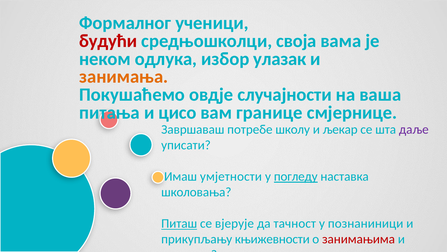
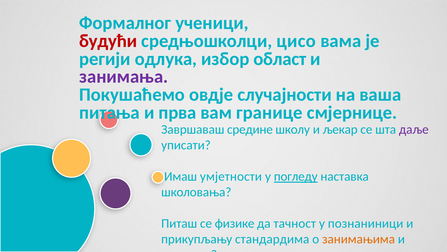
своја: своја -> цисо
неком: неком -> регији
улазак: улазак -> област
занимања colour: orange -> purple
цисо: цисо -> прва
потребе: потребе -> срeдине
Питаш underline: present -> none
вјерује: вјерује -> физике
књижевности: књижевности -> стандардима
занимањима colour: red -> orange
